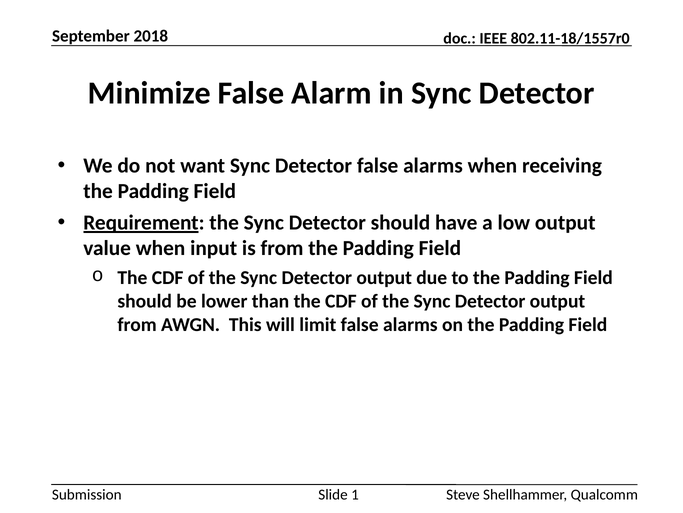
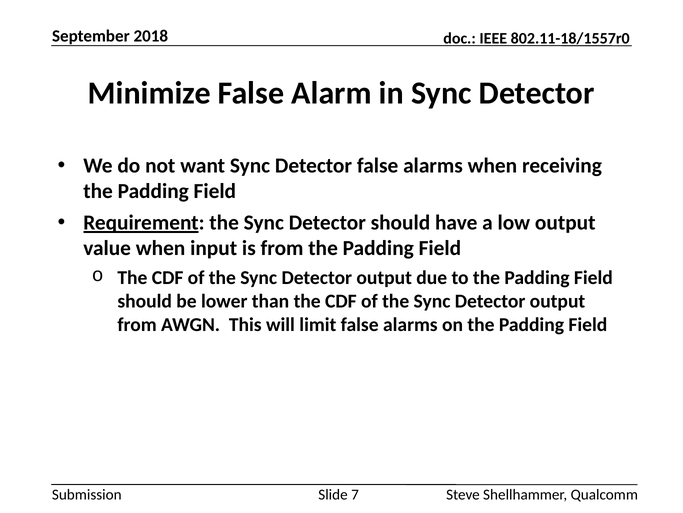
1: 1 -> 7
